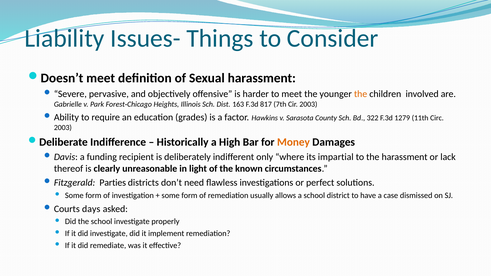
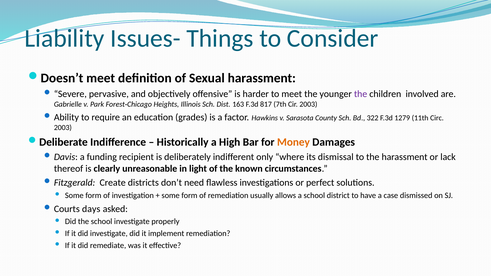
the at (361, 94) colour: orange -> purple
impartial: impartial -> dismissal
Parties: Parties -> Create
